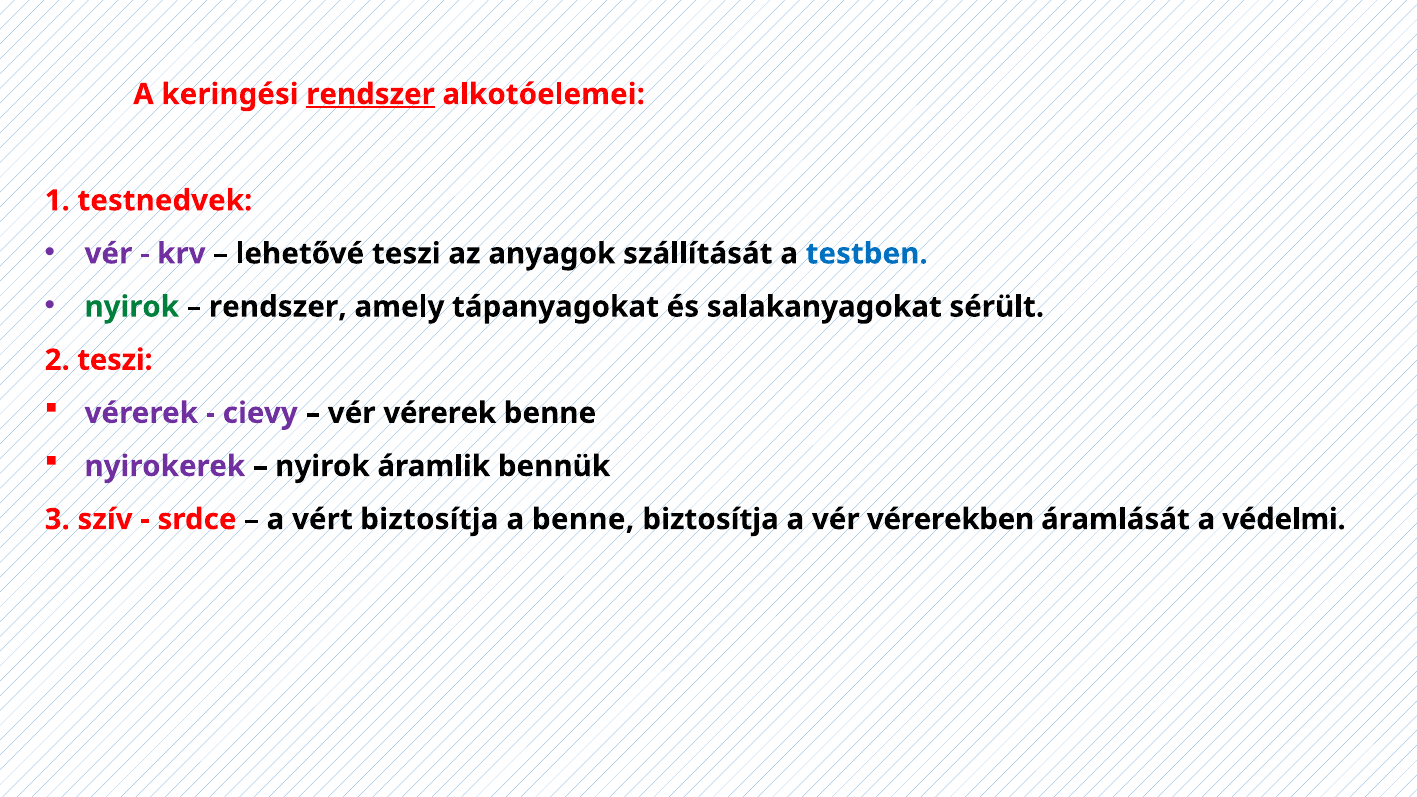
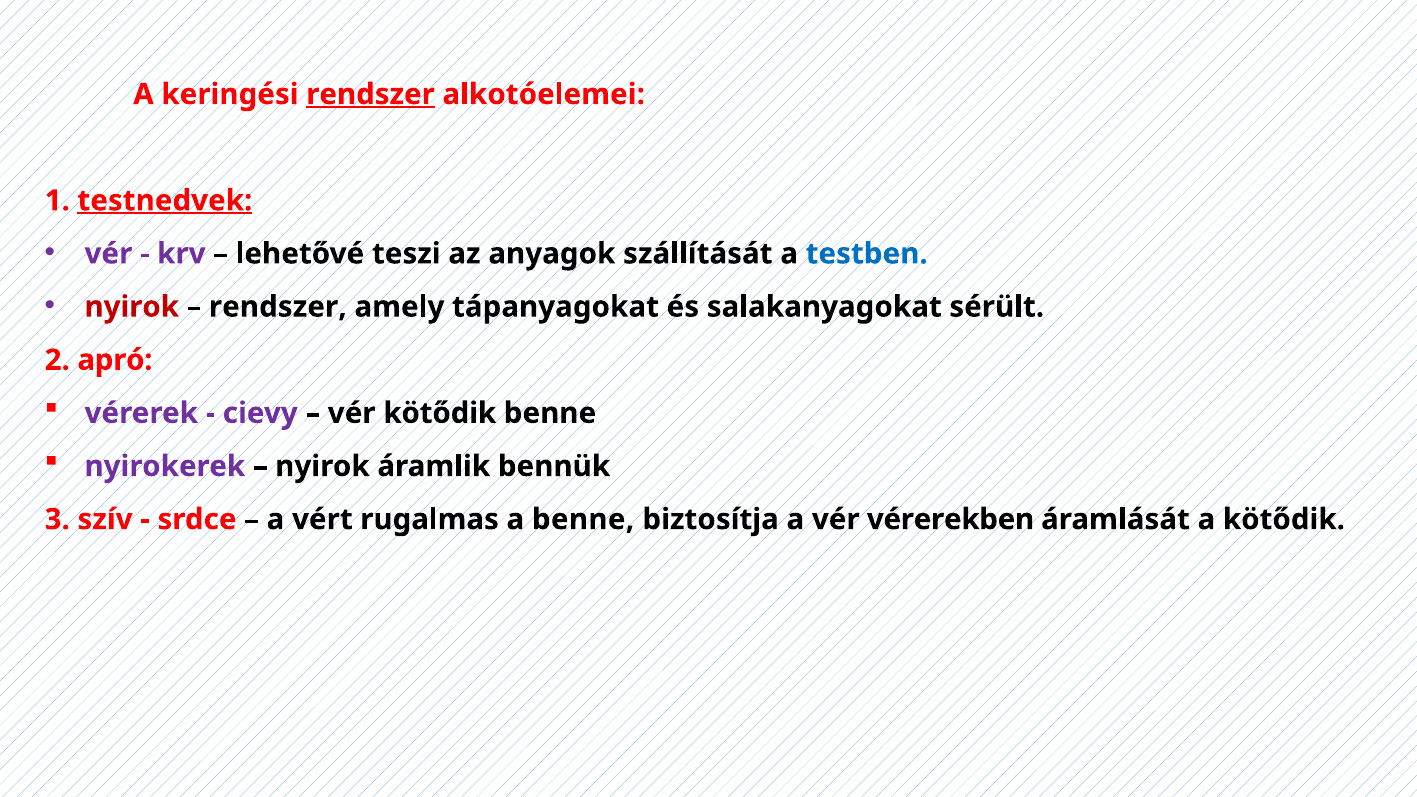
testnedvek underline: none -> present
nyirok at (132, 307) colour: green -> red
2 teszi: teszi -> apró
vér vérerek: vérerek -> kötődik
vért biztosítja: biztosítja -> rugalmas
a védelmi: védelmi -> kötődik
